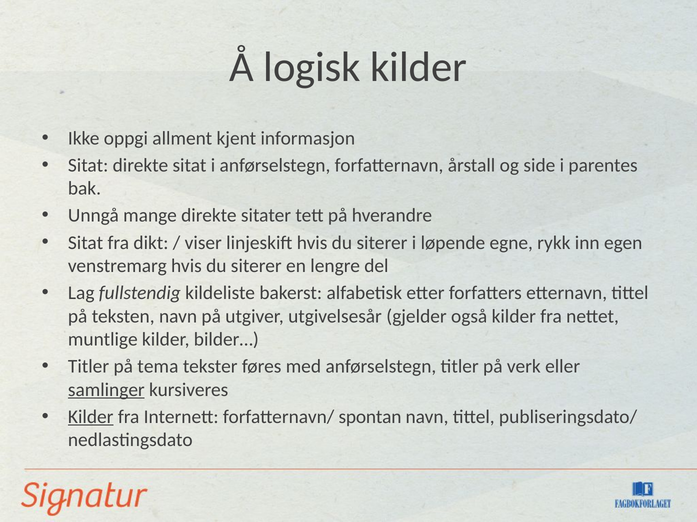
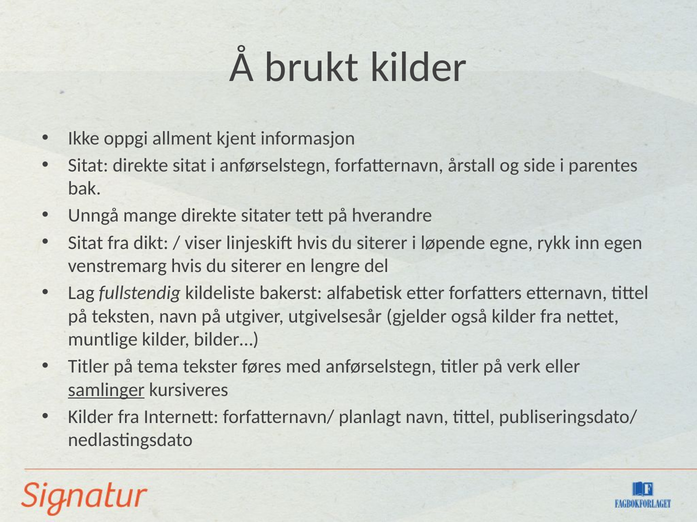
logisk: logisk -> brukt
Kilder at (91, 417) underline: present -> none
spontan: spontan -> planlagt
